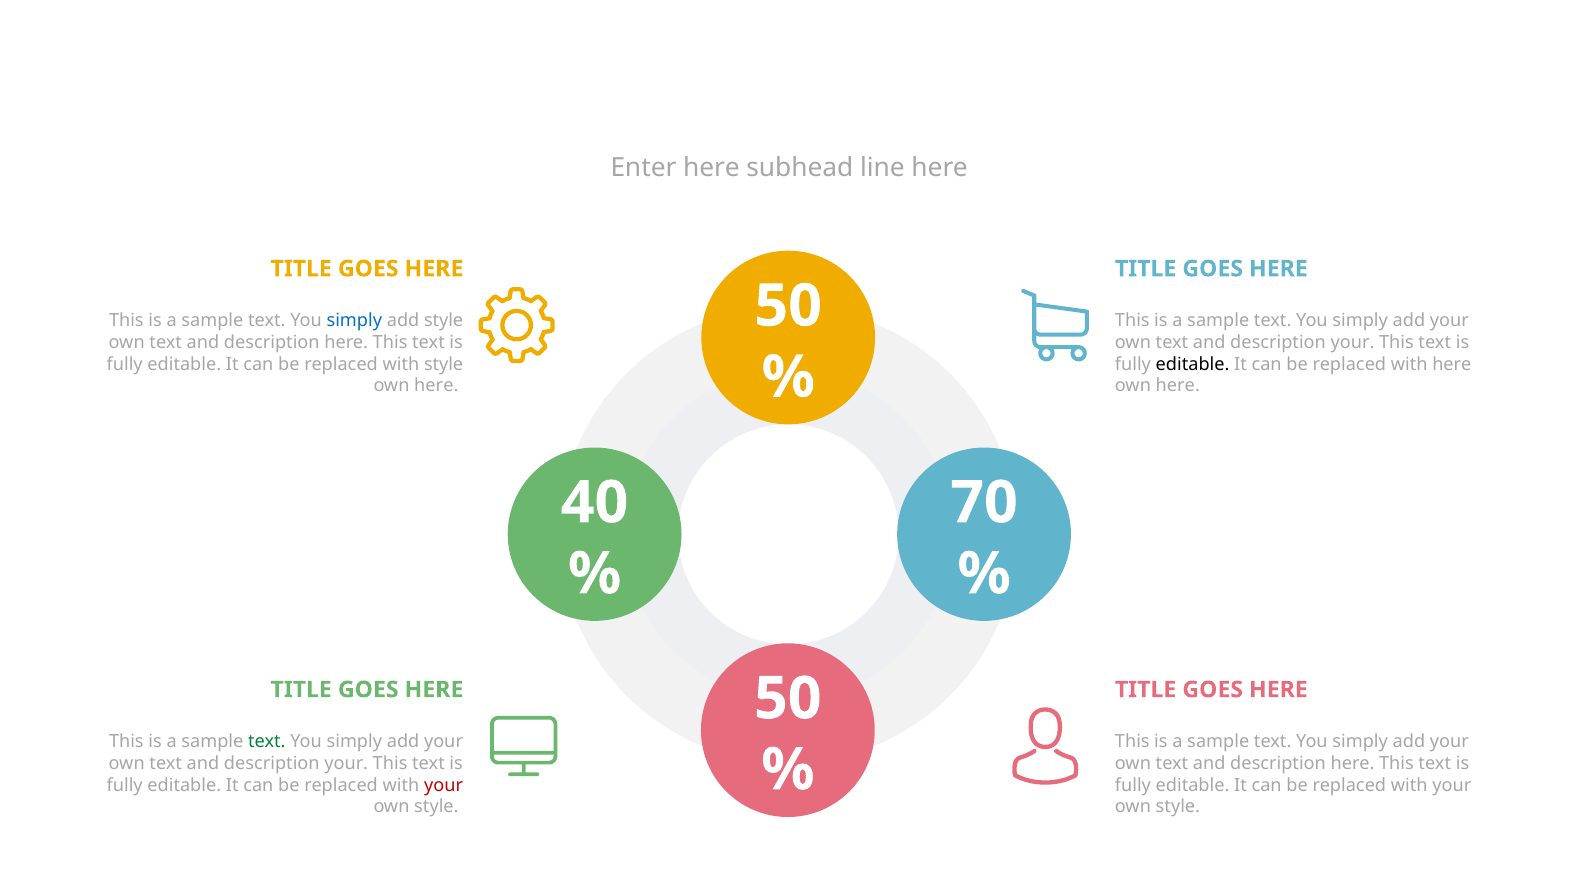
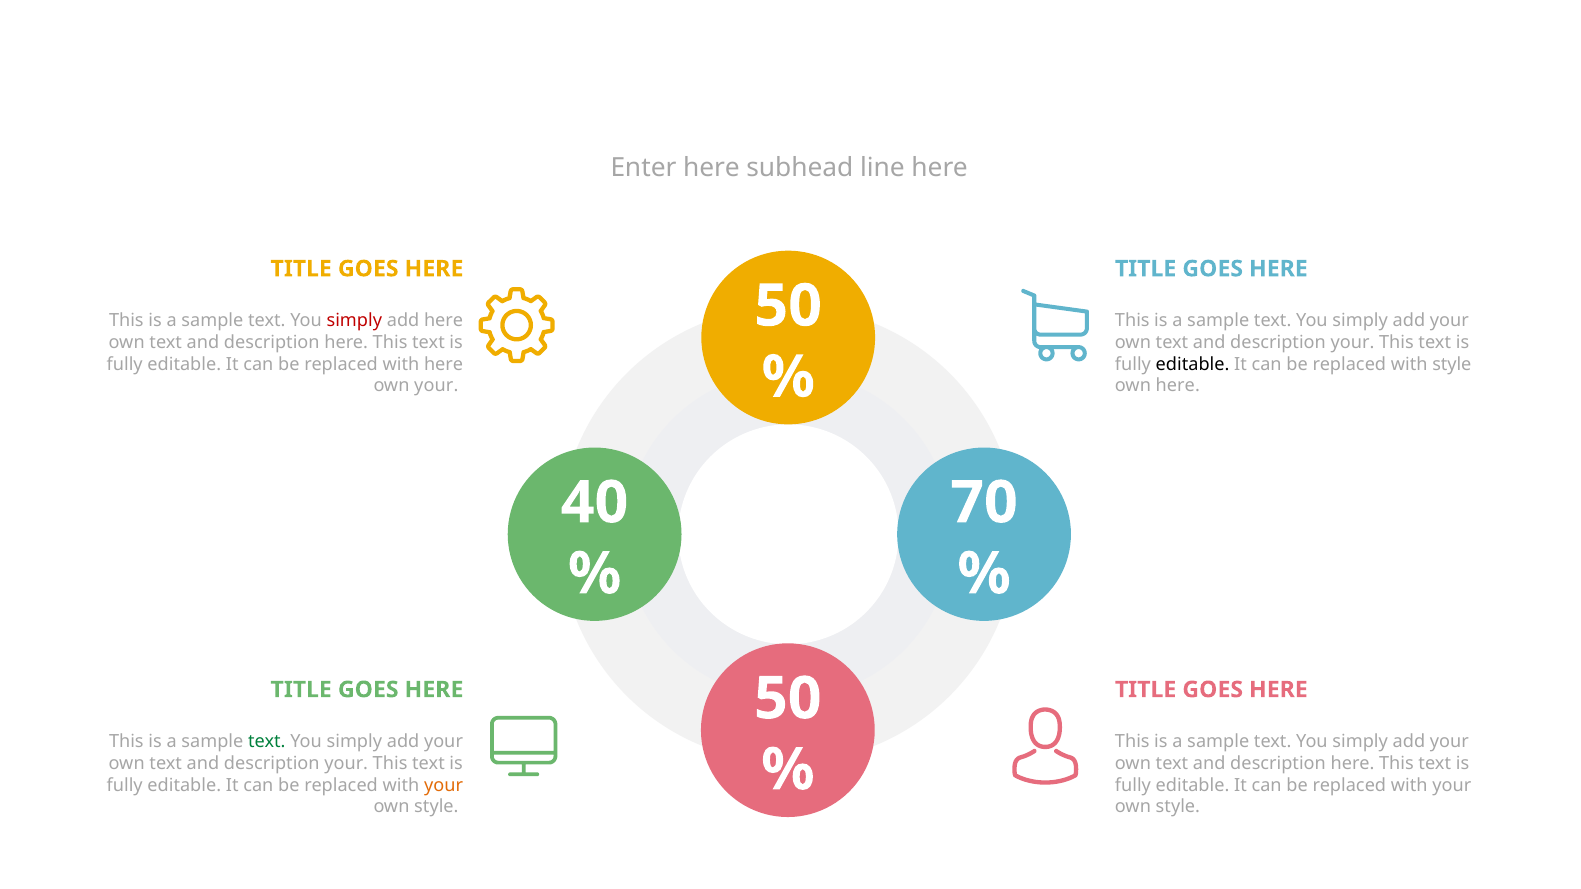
simply at (354, 321) colour: blue -> red
add style: style -> here
with style: style -> here
with here: here -> style
here at (436, 386): here -> your
your at (444, 785) colour: red -> orange
